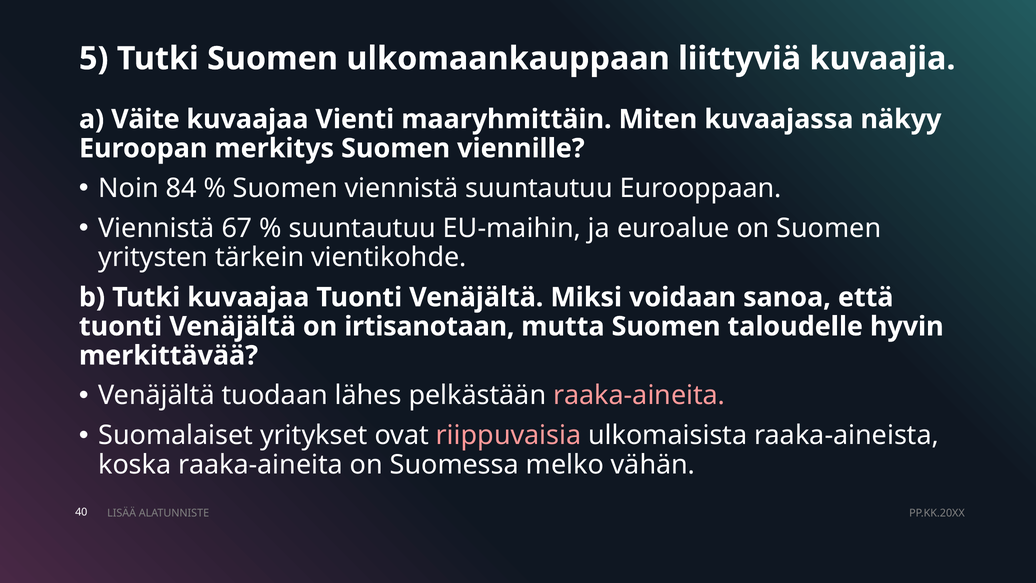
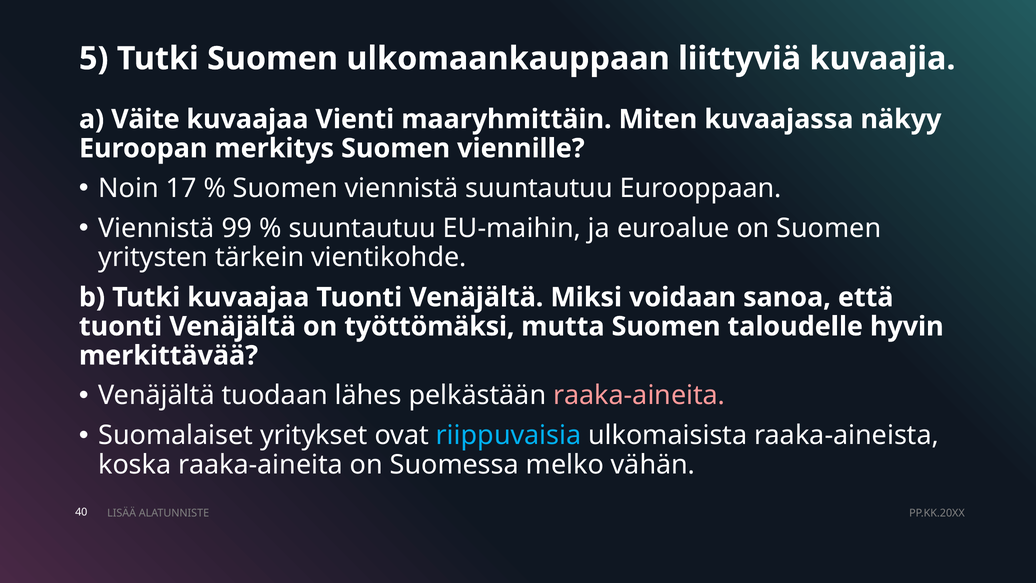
84: 84 -> 17
67: 67 -> 99
irtisanotaan: irtisanotaan -> työttömäksi
riippuvaisia colour: pink -> light blue
